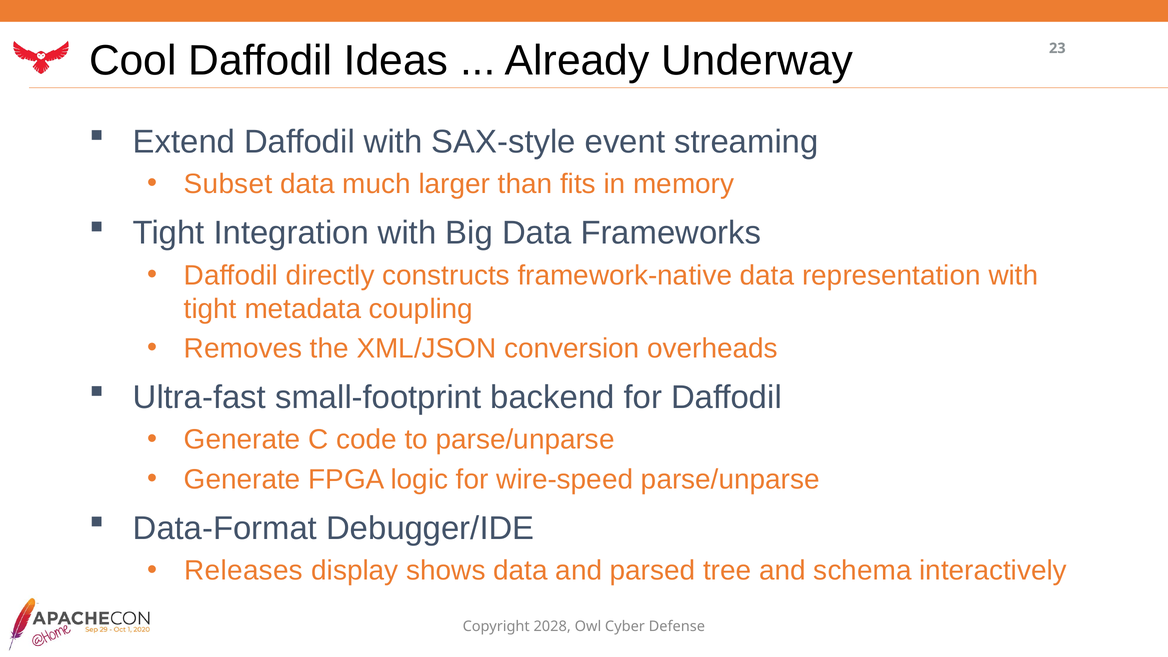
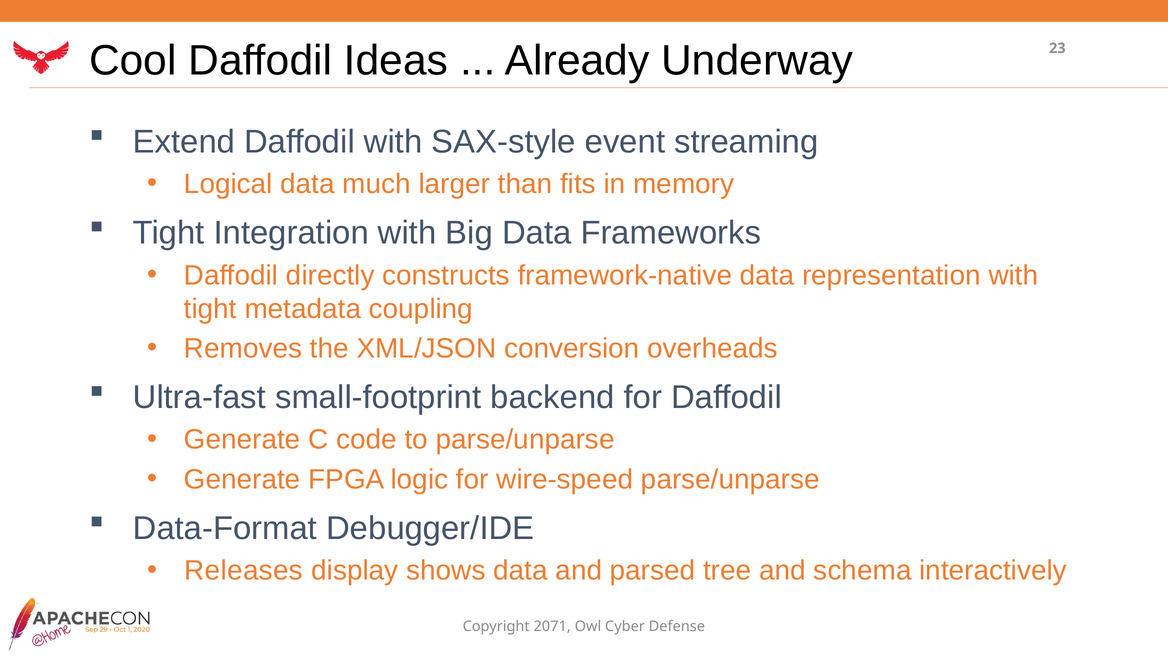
Subset: Subset -> Logical
2028: 2028 -> 2071
